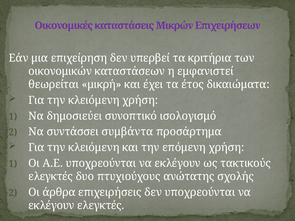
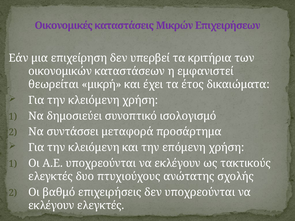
συμβάντα: συμβάντα -> μεταφορά
άρθρα: άρθρα -> βαθμό
